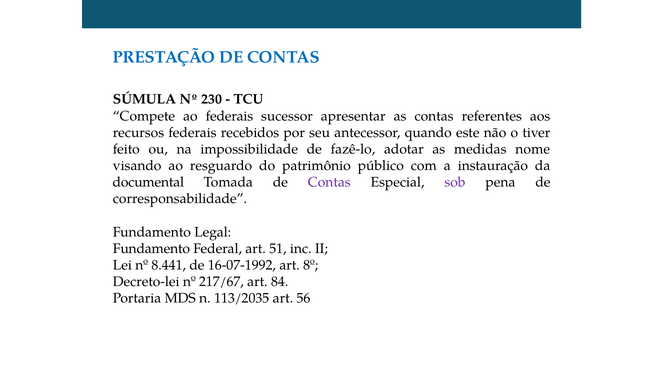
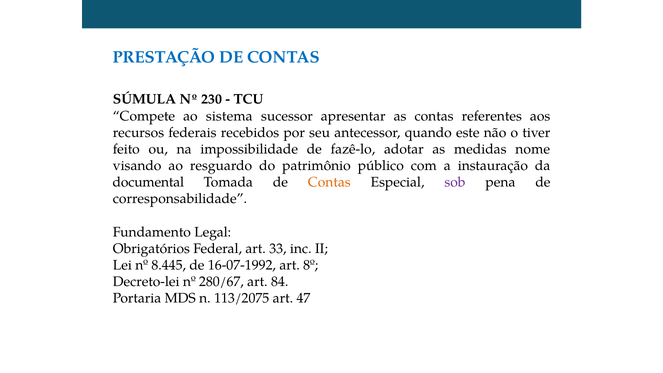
ao federais: federais -> sistema
Contas at (329, 182) colour: purple -> orange
Fundamento at (151, 249): Fundamento -> Obrigatórios
51: 51 -> 33
8.441: 8.441 -> 8.445
217/67: 217/67 -> 280/67
113/2035: 113/2035 -> 113/2075
56: 56 -> 47
